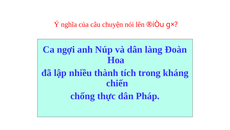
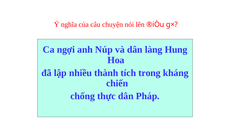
Đoàn: Đoàn -> Hung
